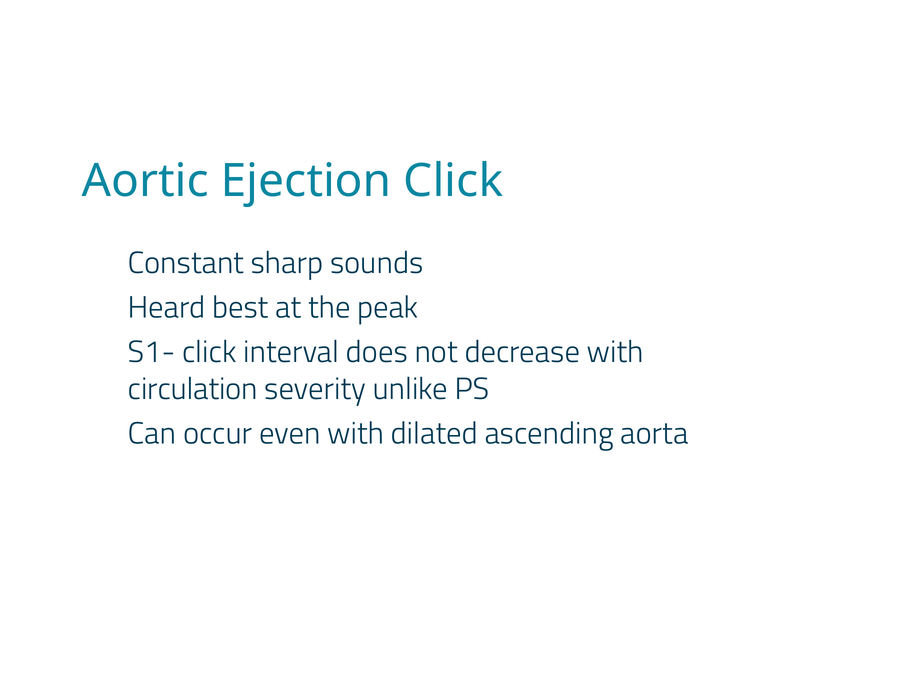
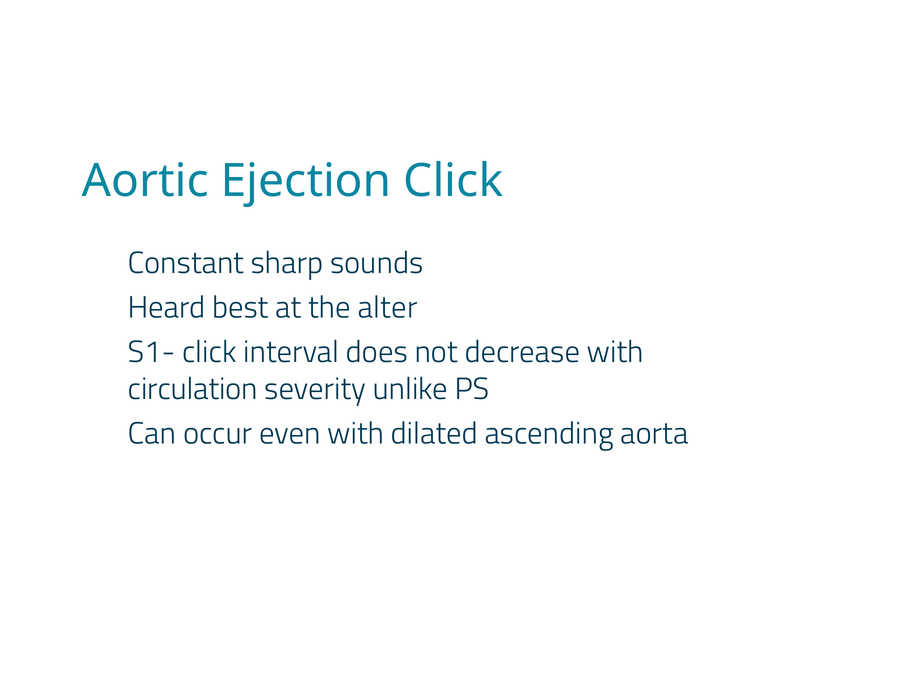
peak: peak -> alter
